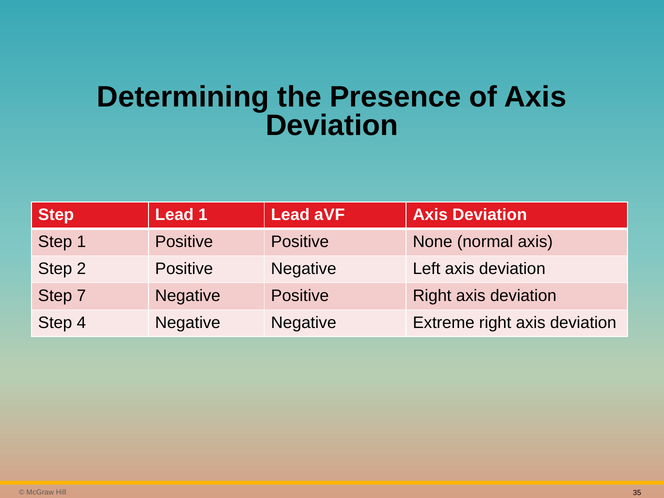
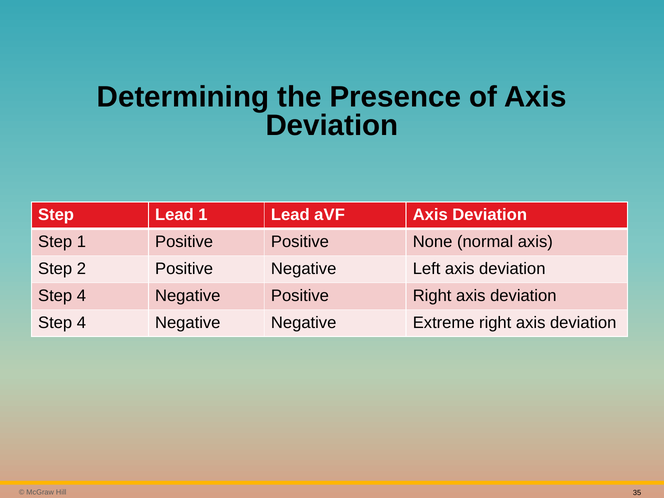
7 at (81, 296): 7 -> 4
